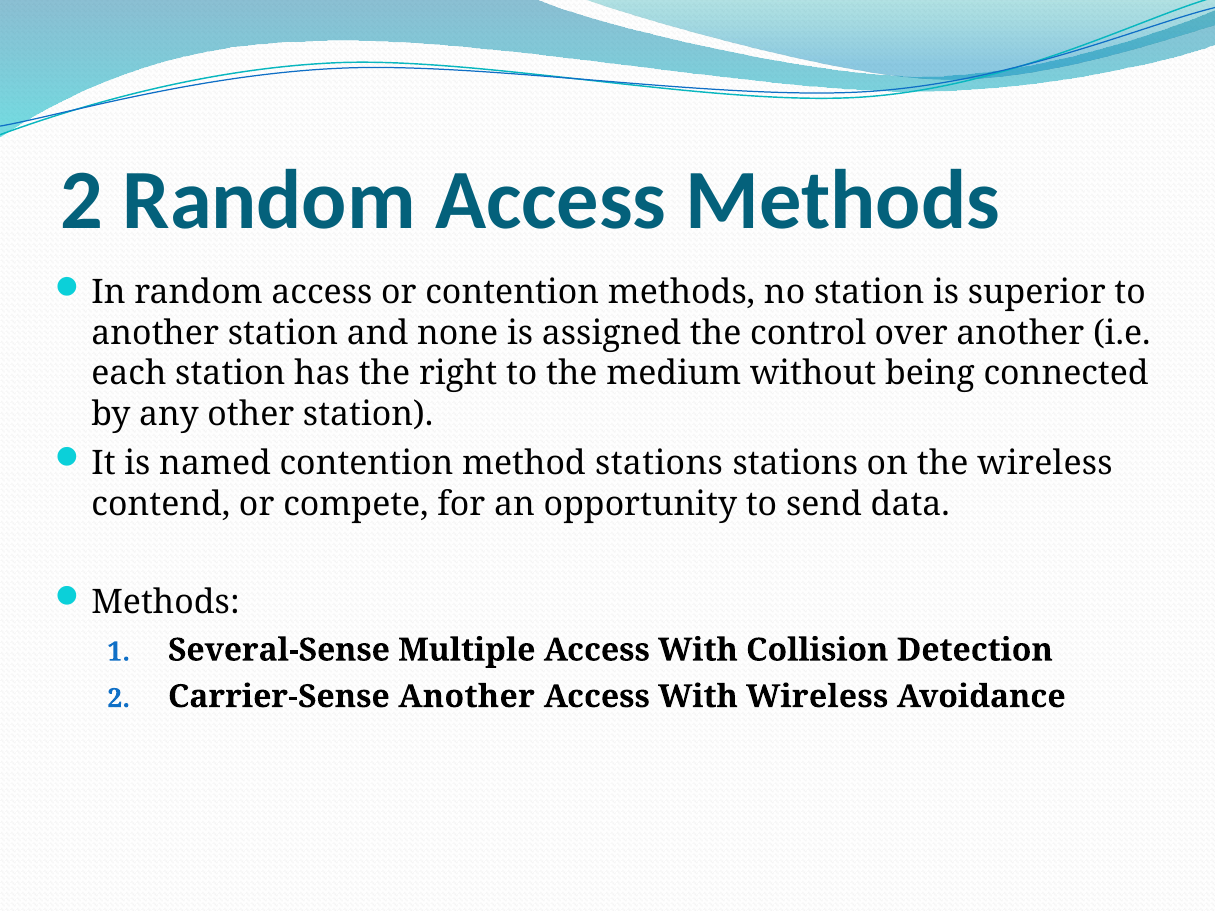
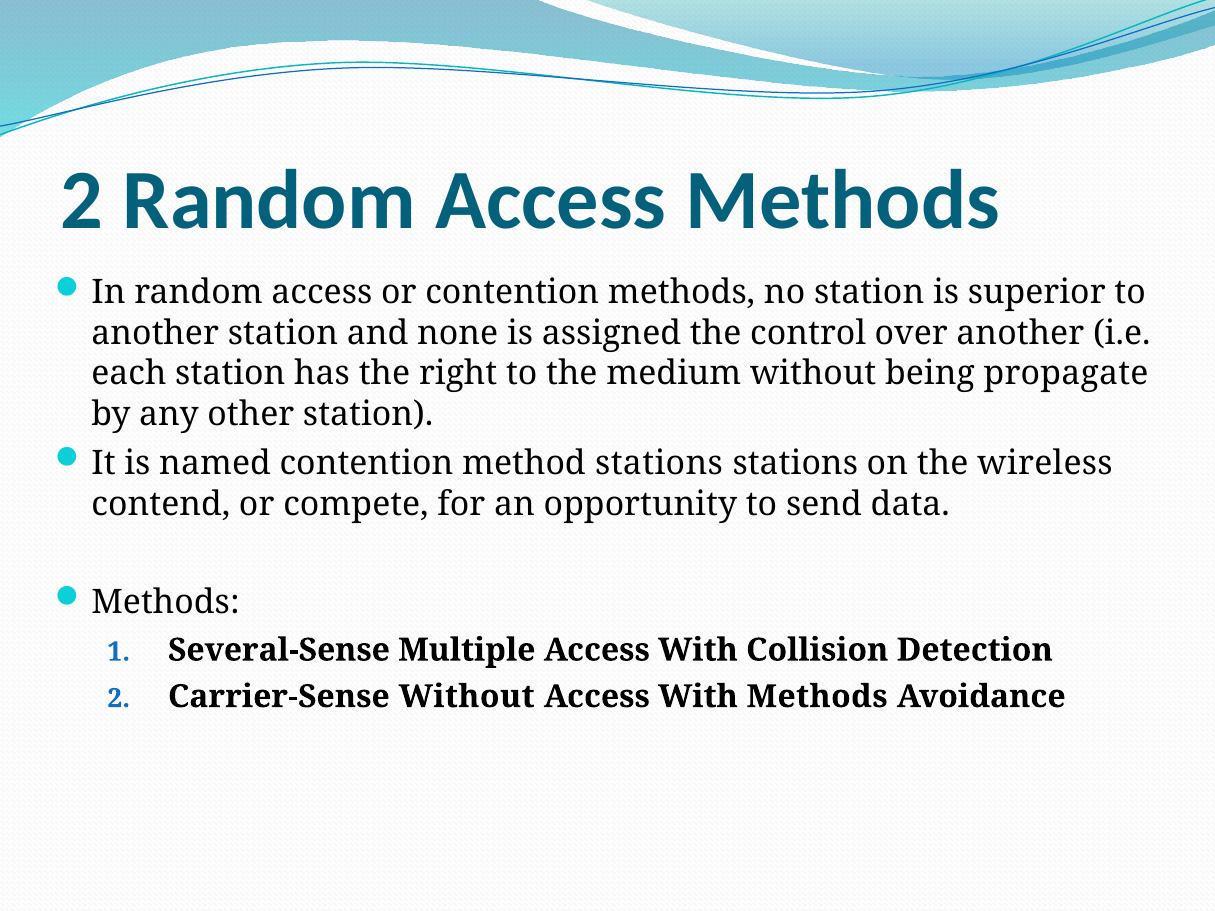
connected: connected -> propagate
Carrier-Sense Another: Another -> Without
With Wireless: Wireless -> Methods
